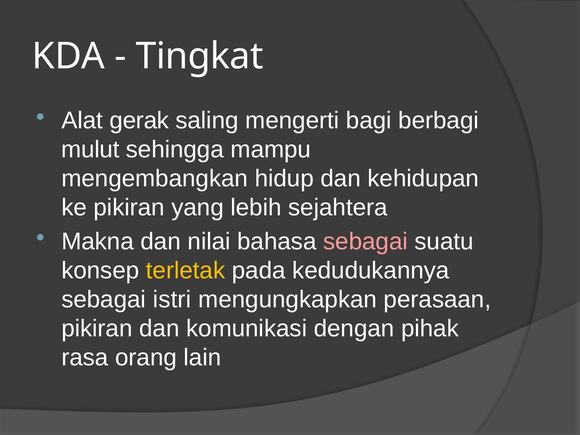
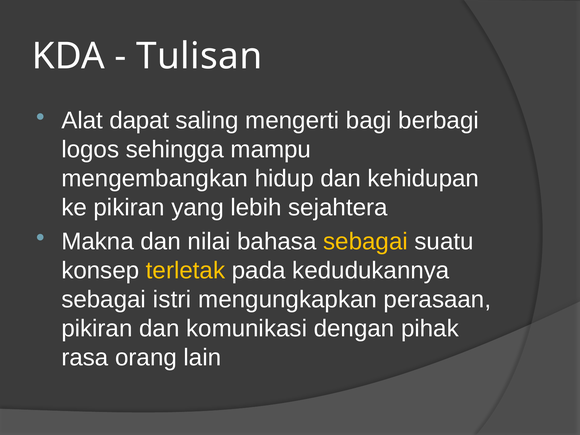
Tingkat: Tingkat -> Tulisan
gerak: gerak -> dapat
mulut: mulut -> logos
sebagai at (365, 241) colour: pink -> yellow
